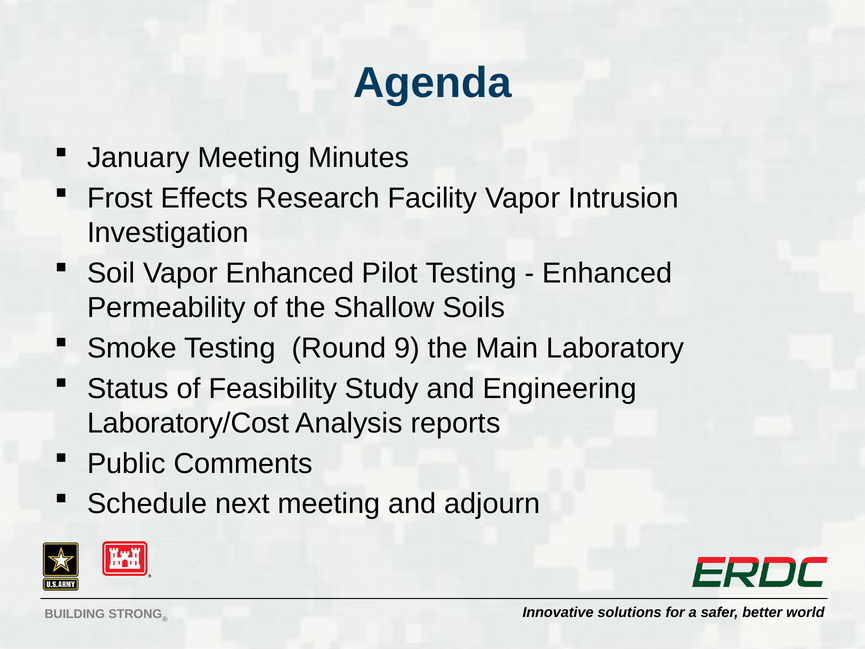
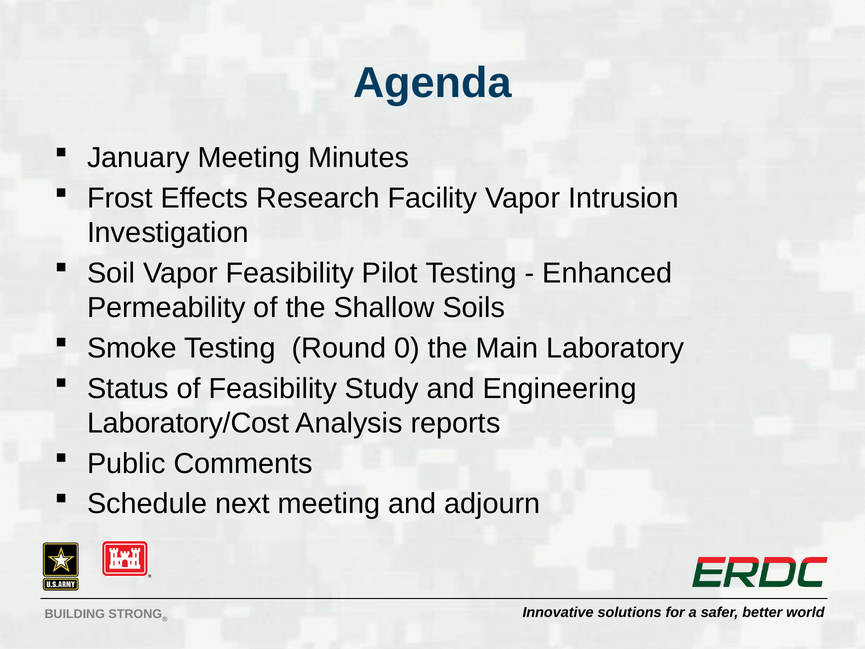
Vapor Enhanced: Enhanced -> Feasibility
9: 9 -> 0
